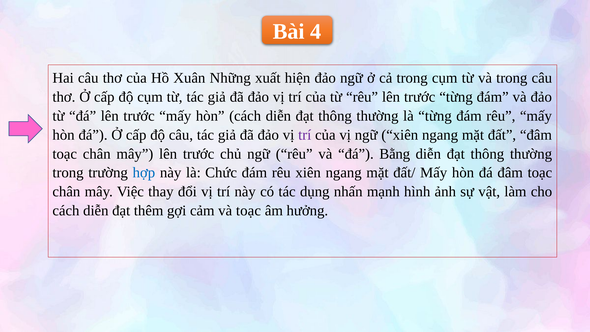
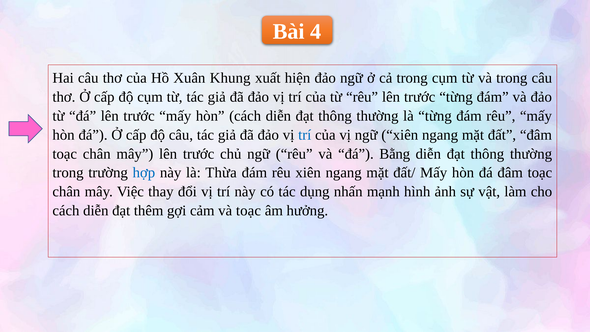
Những: Những -> Khung
trí at (305, 135) colour: purple -> blue
Chức: Chức -> Thừa
